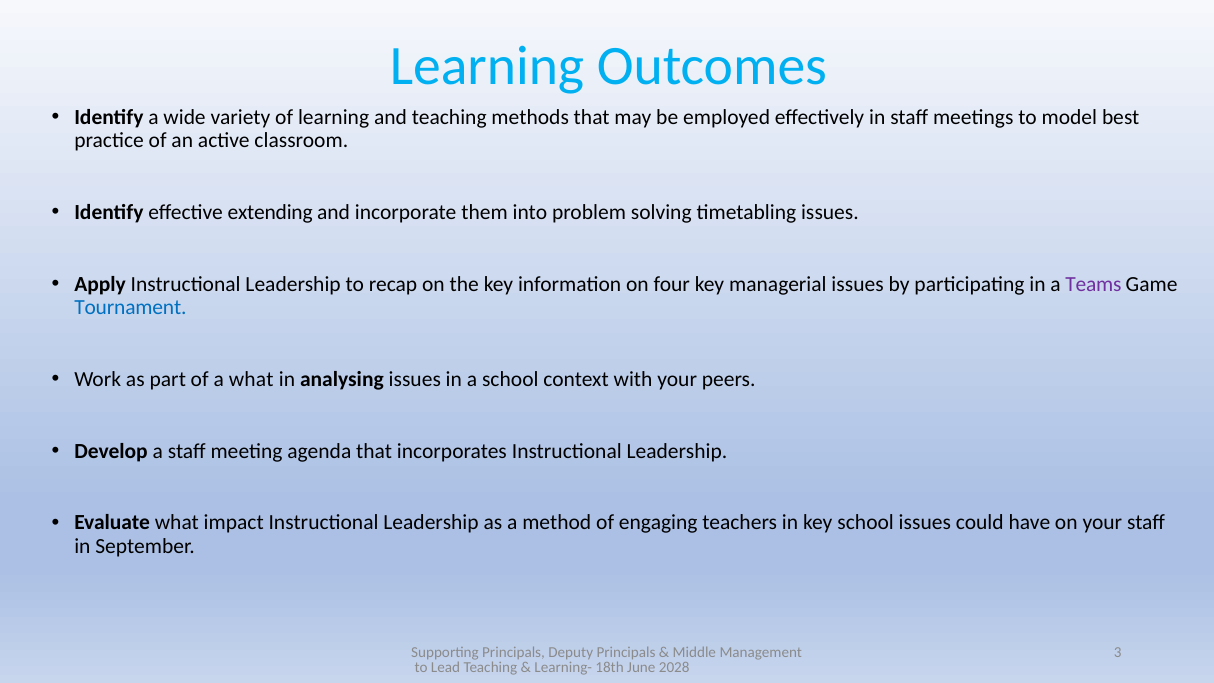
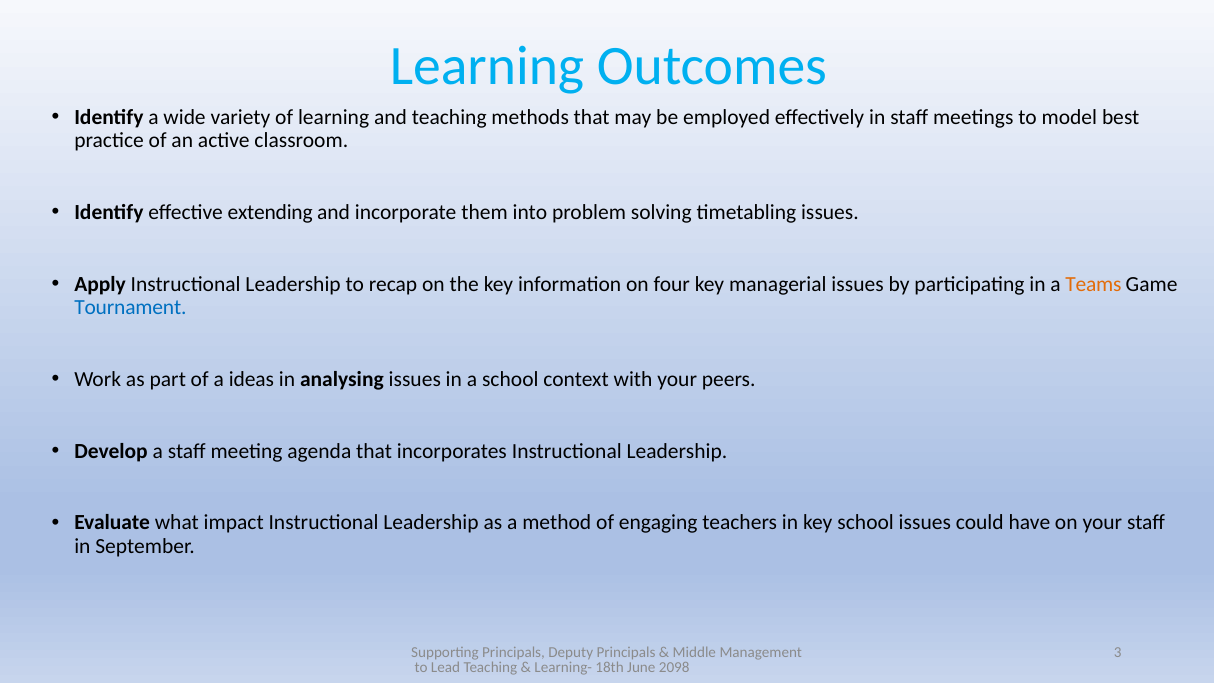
Teams colour: purple -> orange
a what: what -> ideas
2028: 2028 -> 2098
